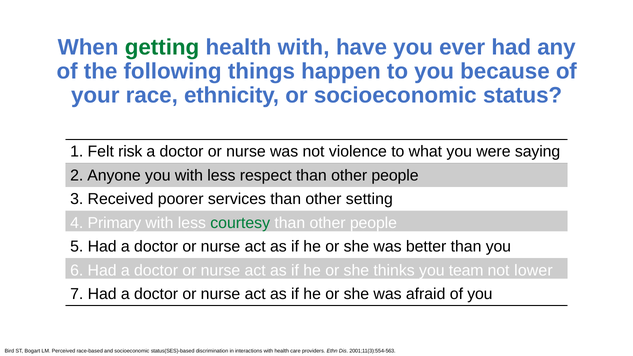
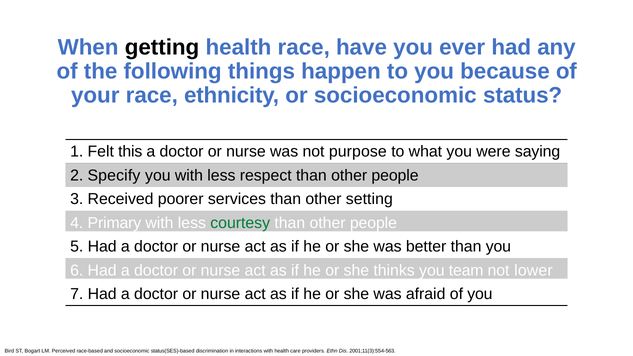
getting colour: green -> black
health with: with -> race
risk: risk -> this
violence: violence -> purpose
Anyone: Anyone -> Specify
